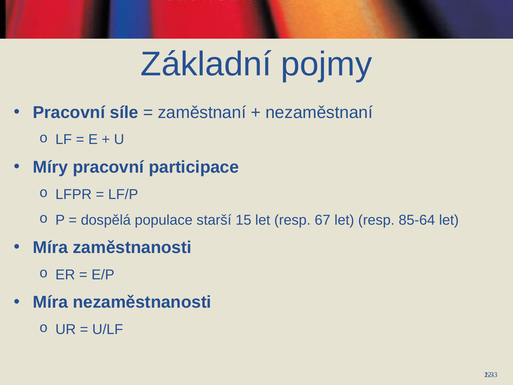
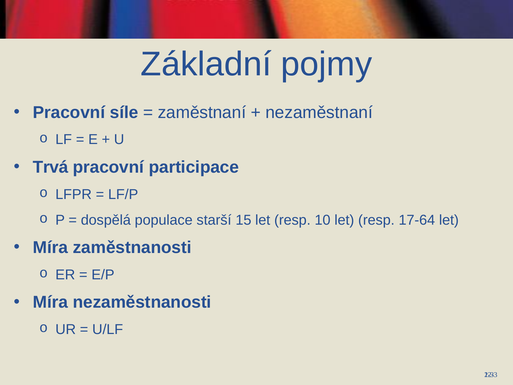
Míry: Míry -> Trvá
67: 67 -> 10
85-64: 85-64 -> 17-64
